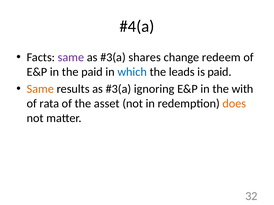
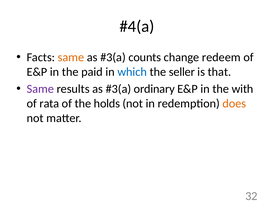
same at (71, 57) colour: purple -> orange
shares: shares -> counts
leads: leads -> seller
is paid: paid -> that
Same at (40, 89) colour: orange -> purple
ignoring: ignoring -> ordinary
asset: asset -> holds
